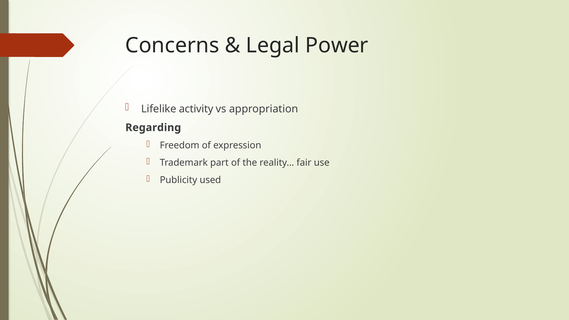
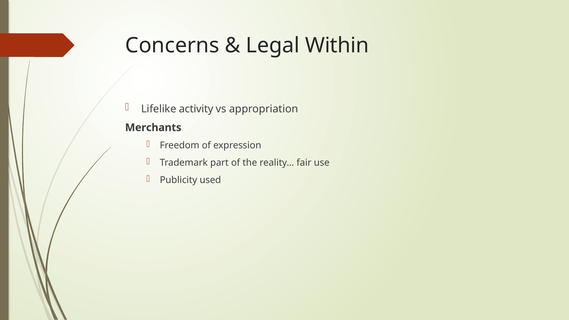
Power: Power -> Within
Regarding: Regarding -> Merchants
